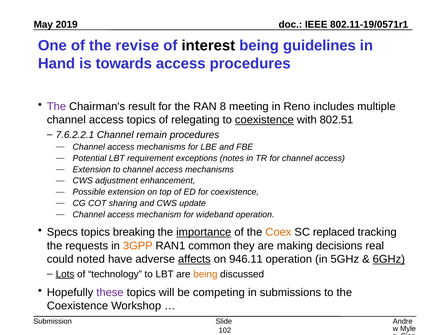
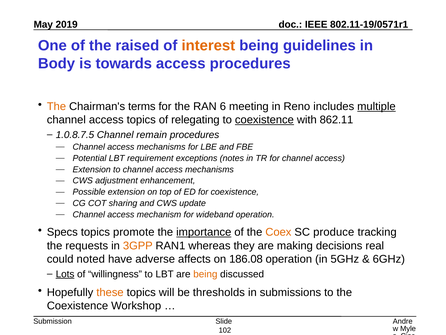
revise: revise -> raised
interest colour: black -> orange
Hand: Hand -> Body
The at (56, 106) colour: purple -> orange
result: result -> terms
8: 8 -> 6
multiple underline: none -> present
802.51: 802.51 -> 862.11
7.6.2.2.1: 7.6.2.2.1 -> 1.0.8.7.5
breaking: breaking -> promote
replaced: replaced -> produce
common: common -> whereas
affects underline: present -> none
946.11: 946.11 -> 186.08
6GHz underline: present -> none
technology: technology -> willingness
these colour: purple -> orange
competing: competing -> thresholds
